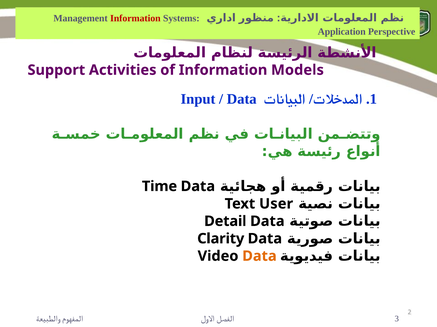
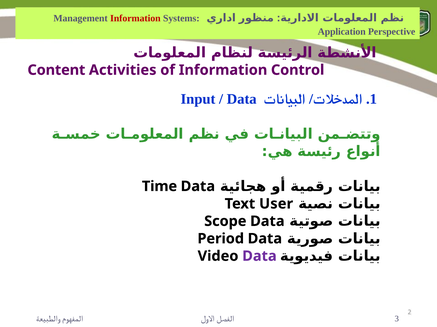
Support: Support -> Content
Models: Models -> Control
Detail: Detail -> Scope
Clarity: Clarity -> Period
Data at (259, 257) colour: orange -> purple
